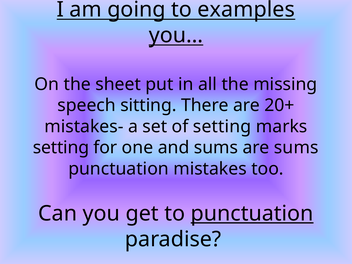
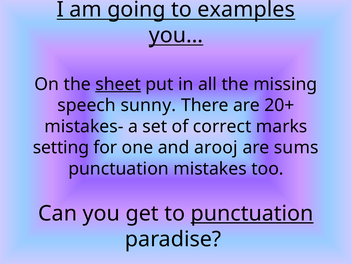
sheet underline: none -> present
sitting: sitting -> sunny
of setting: setting -> correct
and sums: sums -> arooj
